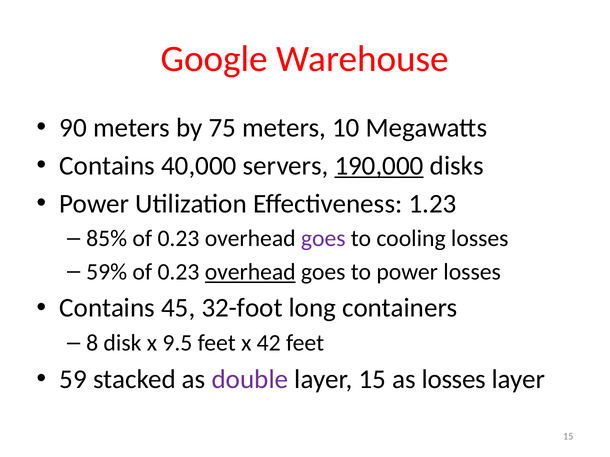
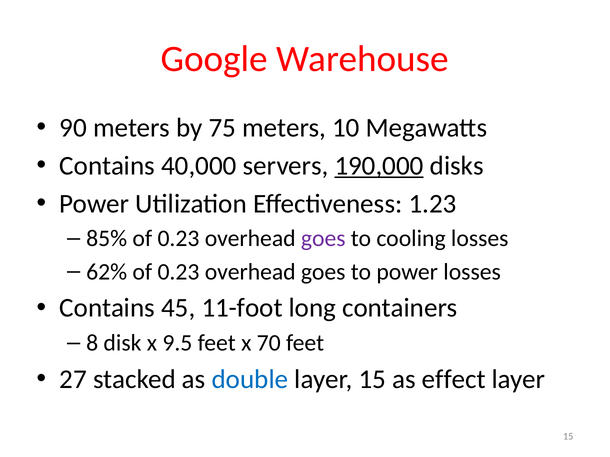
59%: 59% -> 62%
overhead at (250, 272) underline: present -> none
32-foot: 32-foot -> 11-foot
42: 42 -> 70
59: 59 -> 27
double colour: purple -> blue
as losses: losses -> effect
